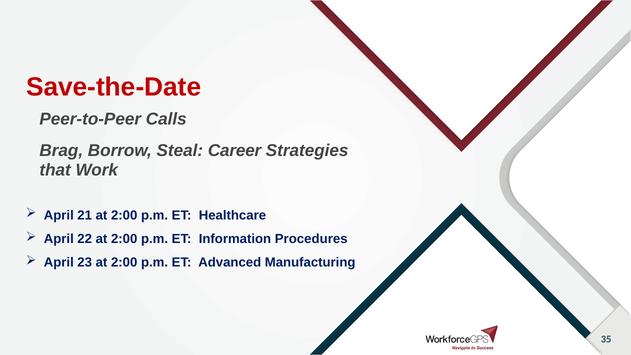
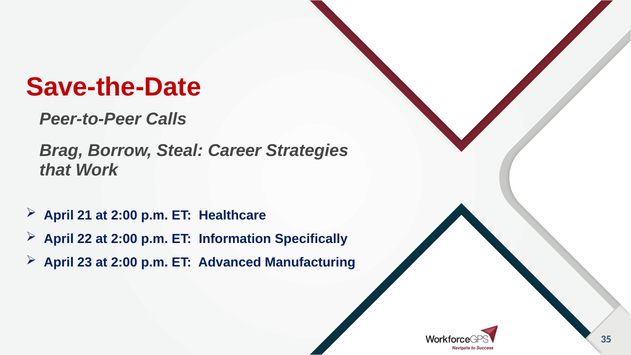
Procedures: Procedures -> Specifically
